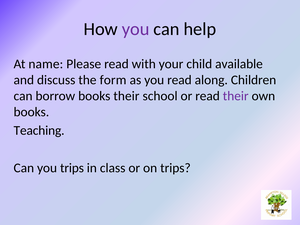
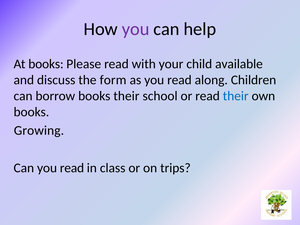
At name: name -> books
their at (236, 96) colour: purple -> blue
Teaching: Teaching -> Growing
Can you trips: trips -> read
